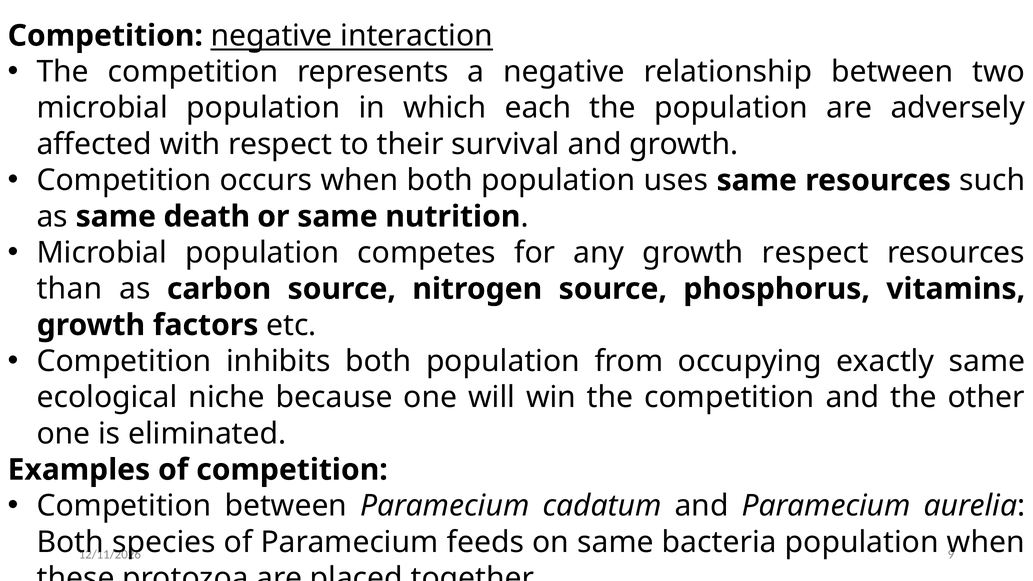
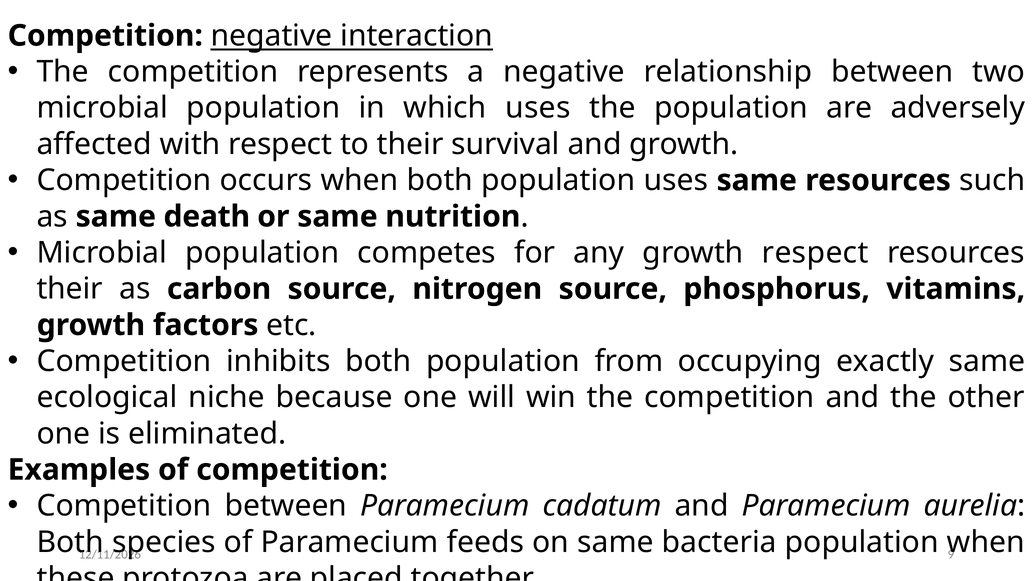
which each: each -> uses
than at (70, 289): than -> their
